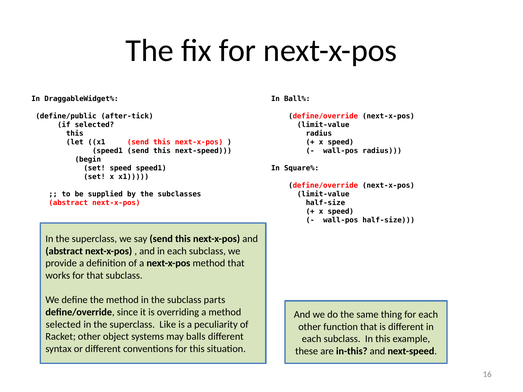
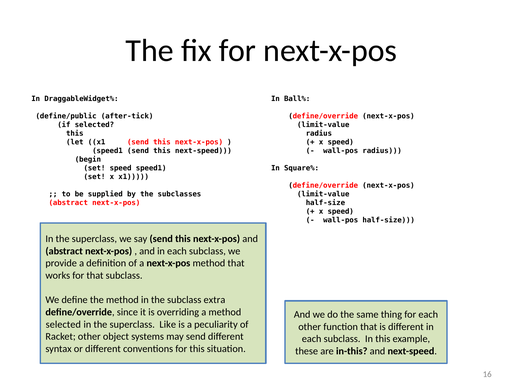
parts: parts -> extra
may balls: balls -> send
